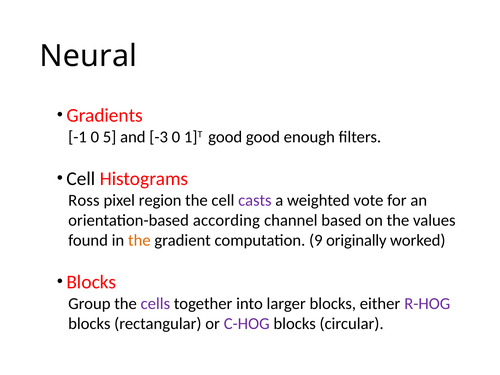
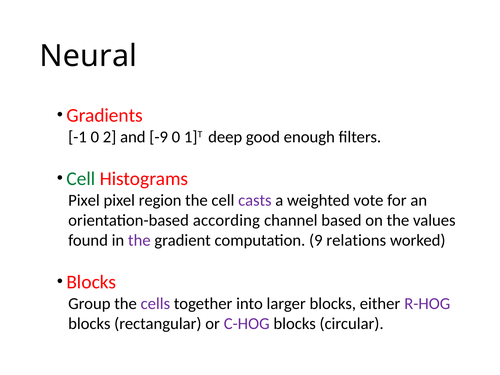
5: 5 -> 2
-3: -3 -> -9
1]T good: good -> deep
Cell at (81, 179) colour: black -> green
Ross at (84, 200): Ross -> Pixel
the at (139, 240) colour: orange -> purple
originally: originally -> relations
